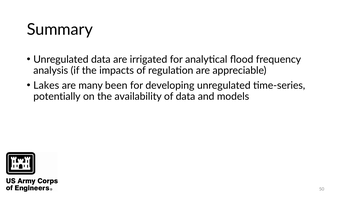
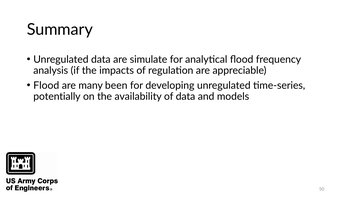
irrigated: irrigated -> simulate
Lakes at (46, 85): Lakes -> Flood
